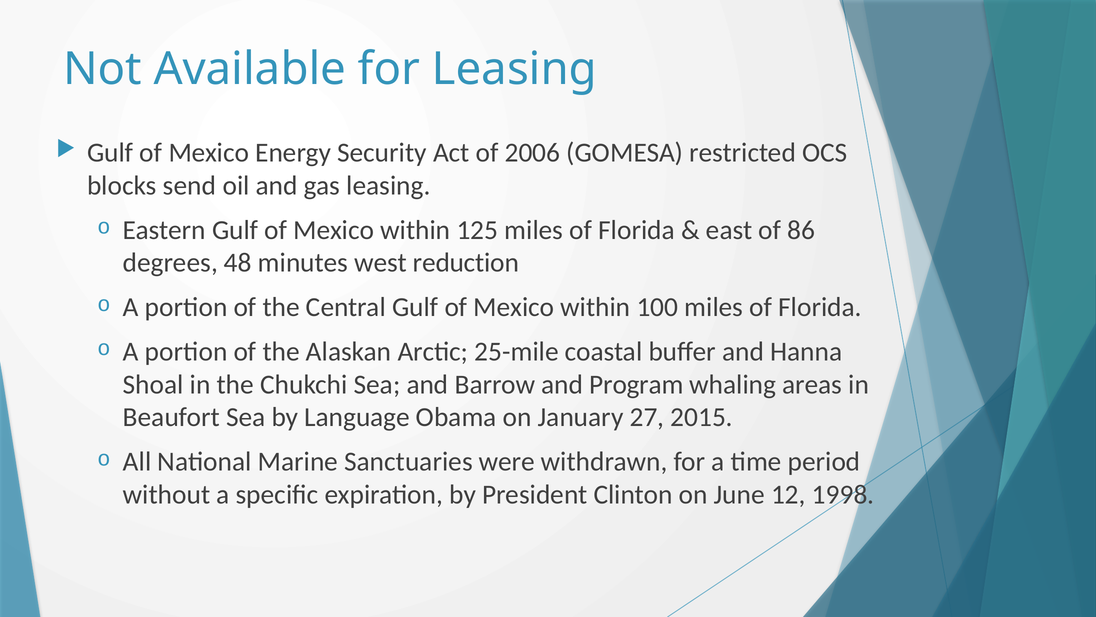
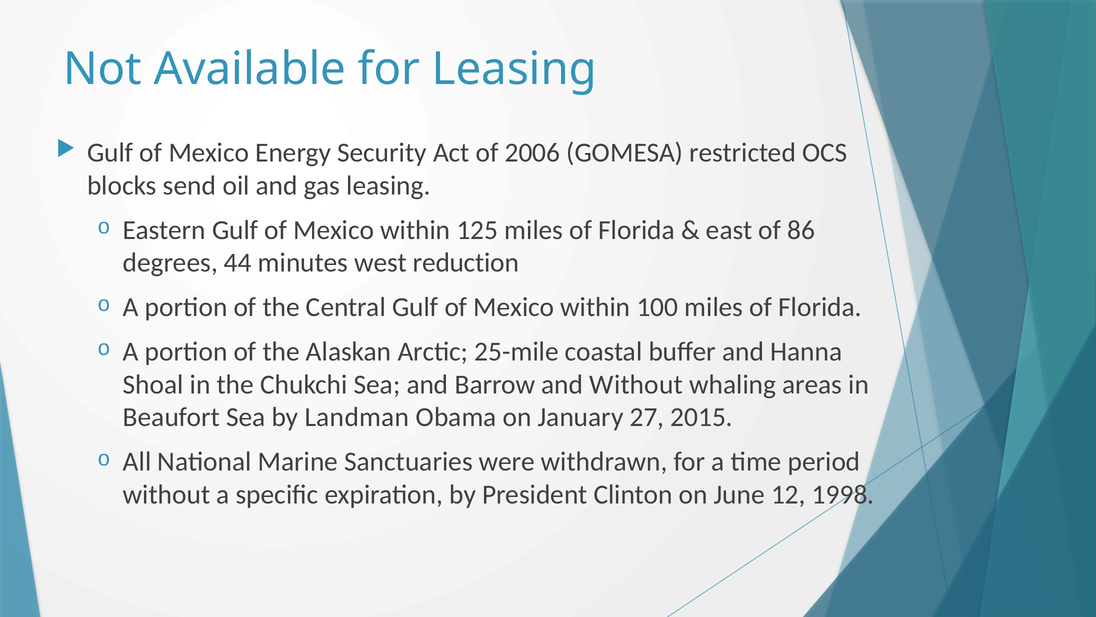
48: 48 -> 44
and Program: Program -> Without
Language: Language -> Landman
